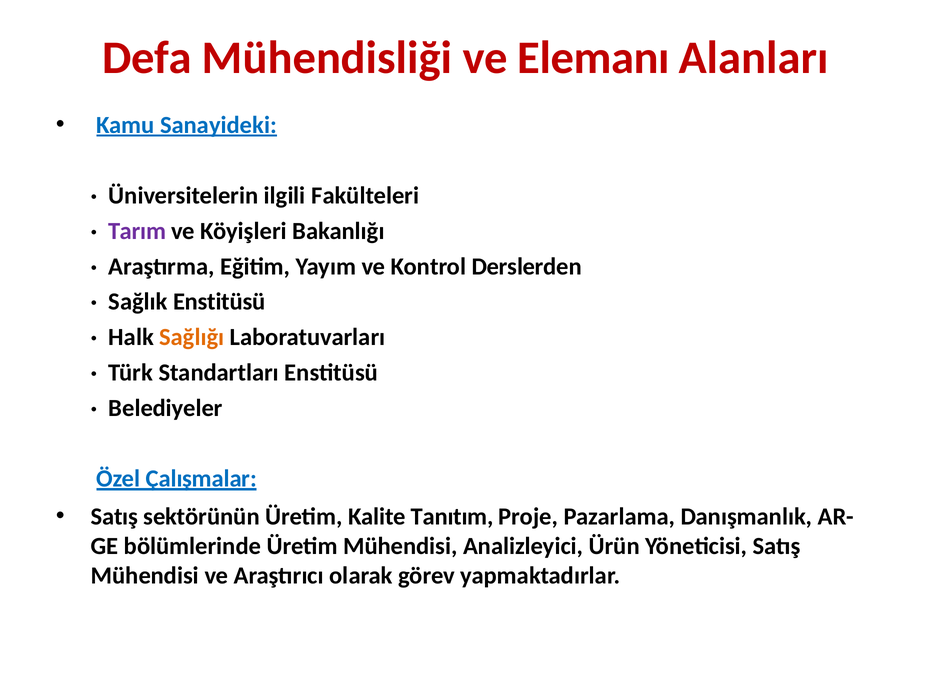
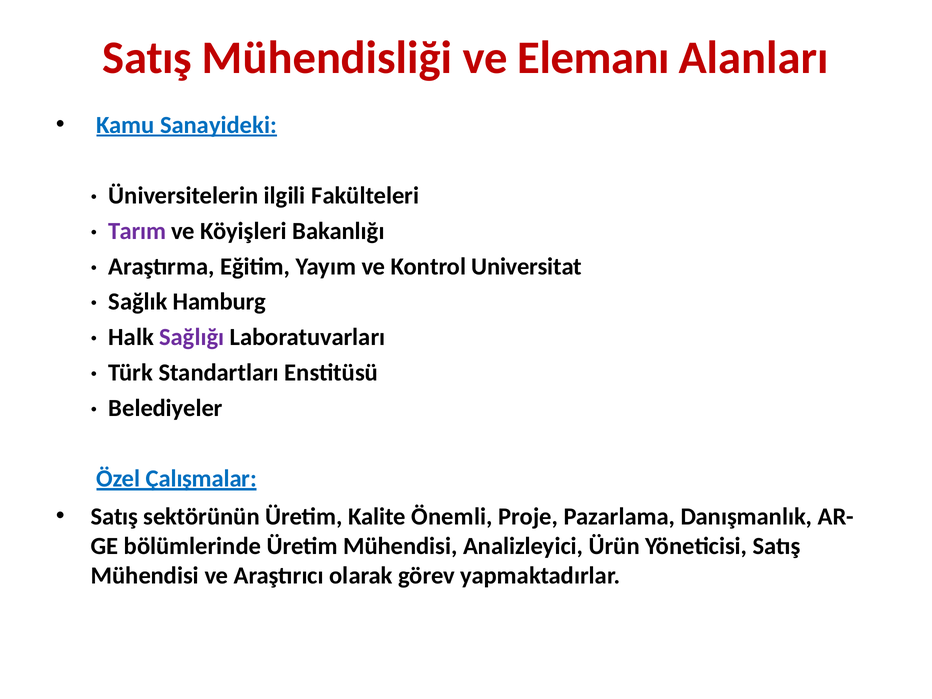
Defa at (147, 58): Defa -> Satış
Derslerden: Derslerden -> Universitat
Sağlık Enstitüsü: Enstitüsü -> Hamburg
Sağlığı colour: orange -> purple
Tanıtım: Tanıtım -> Önemli
